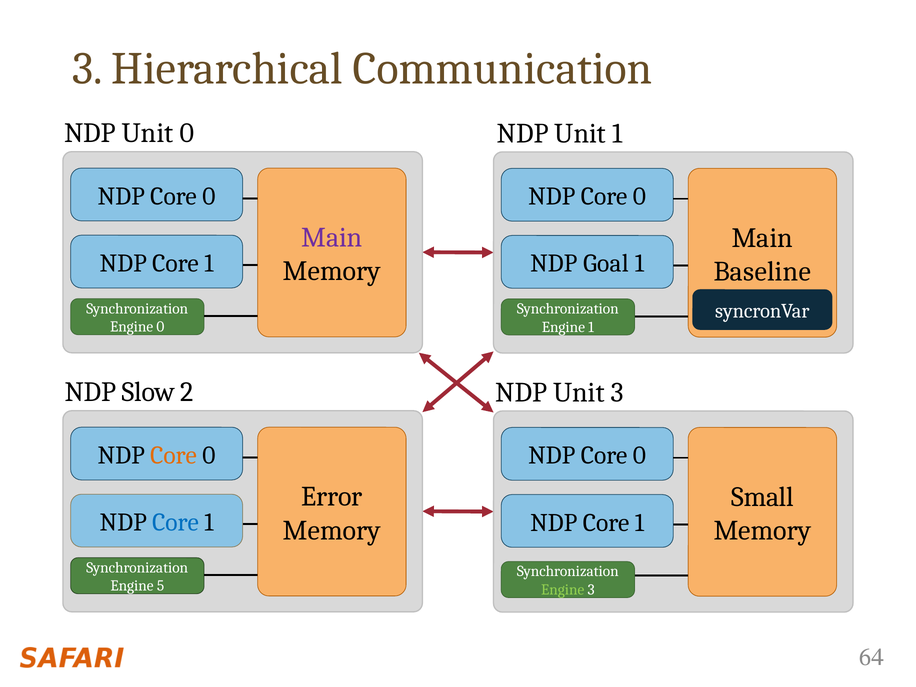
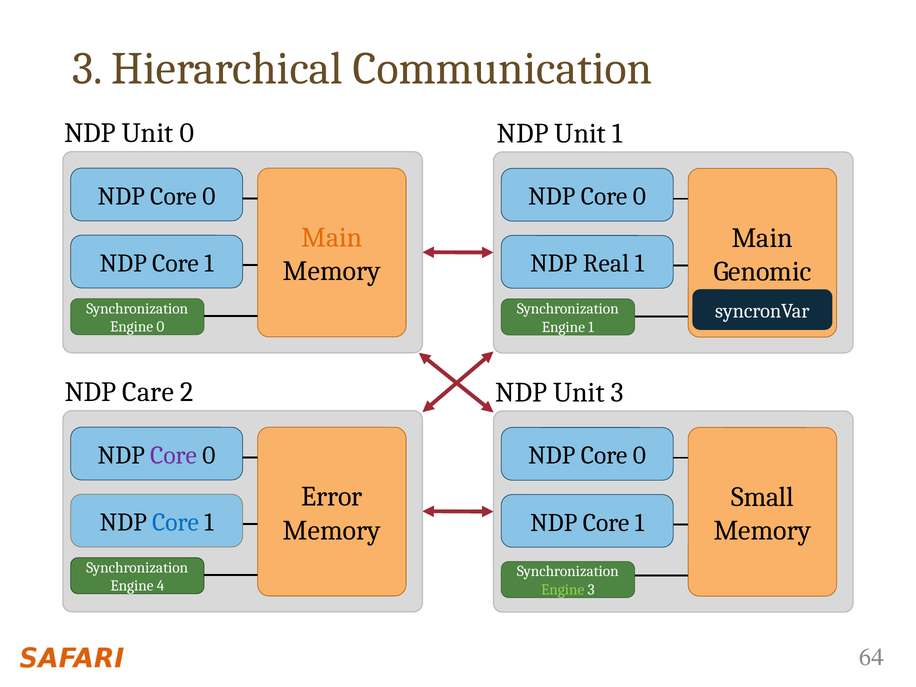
Main at (332, 238) colour: purple -> orange
Goal: Goal -> Real
Baseline: Baseline -> Genomic
Slow: Slow -> Care
Core at (174, 455) colour: orange -> purple
5: 5 -> 4
